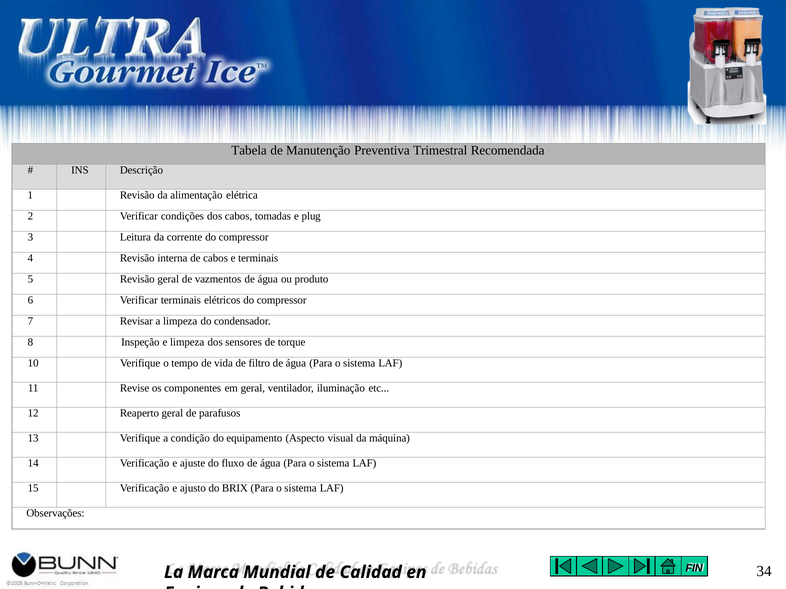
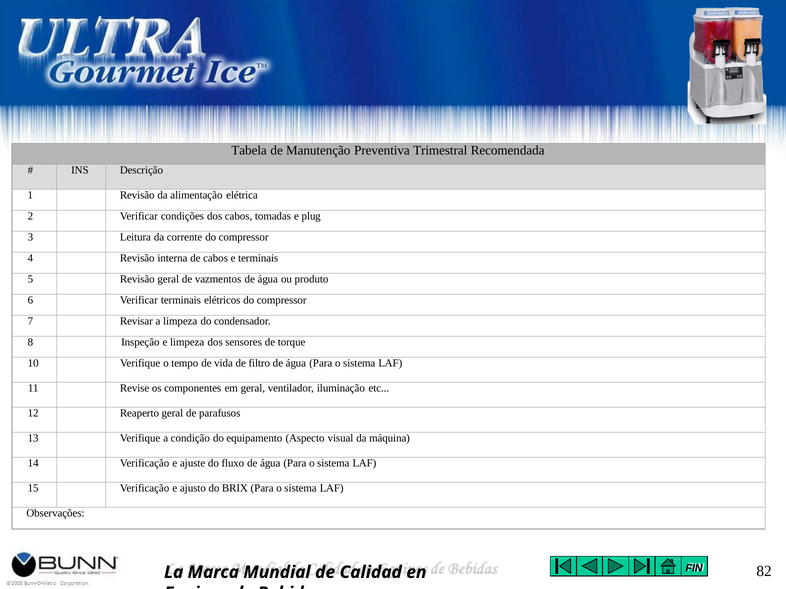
34: 34 -> 82
